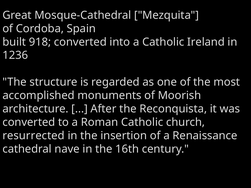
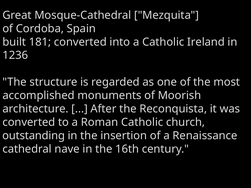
918: 918 -> 181
resurrected: resurrected -> outstanding
